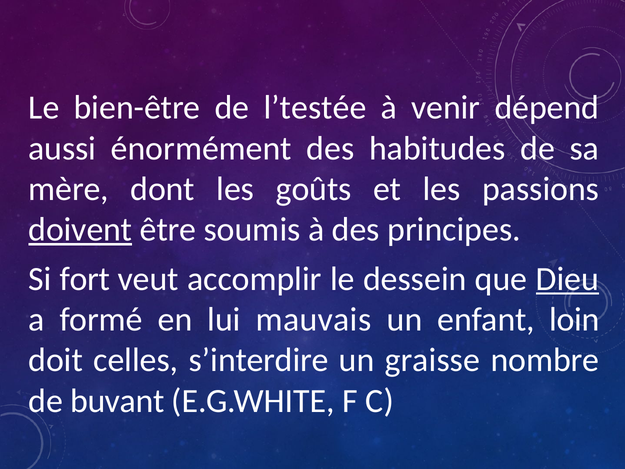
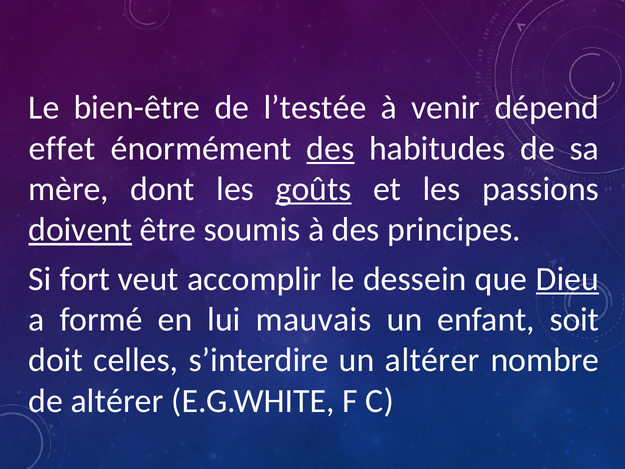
aussi: aussi -> effet
des at (330, 148) underline: none -> present
goûts underline: none -> present
loin: loin -> soit
un graisse: graisse -> altérer
de buvant: buvant -> altérer
